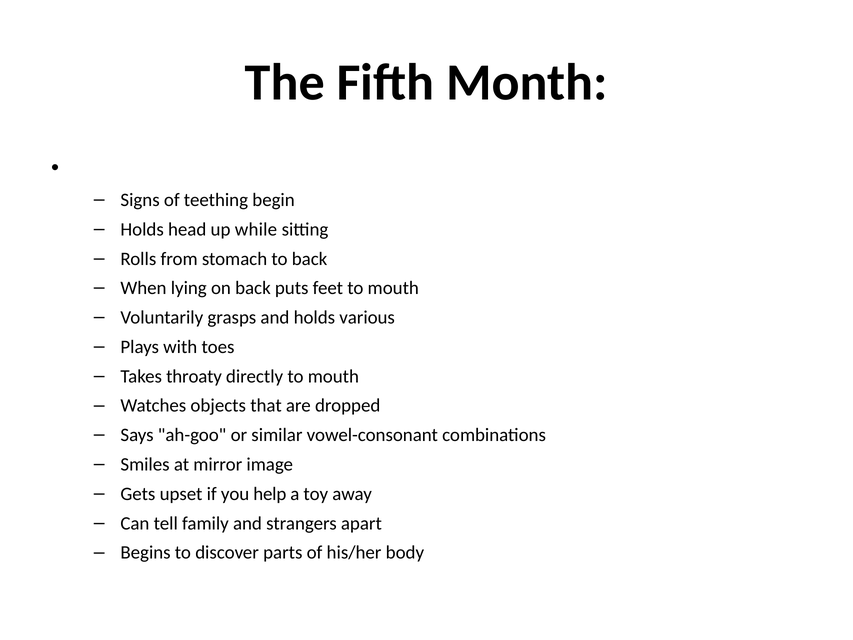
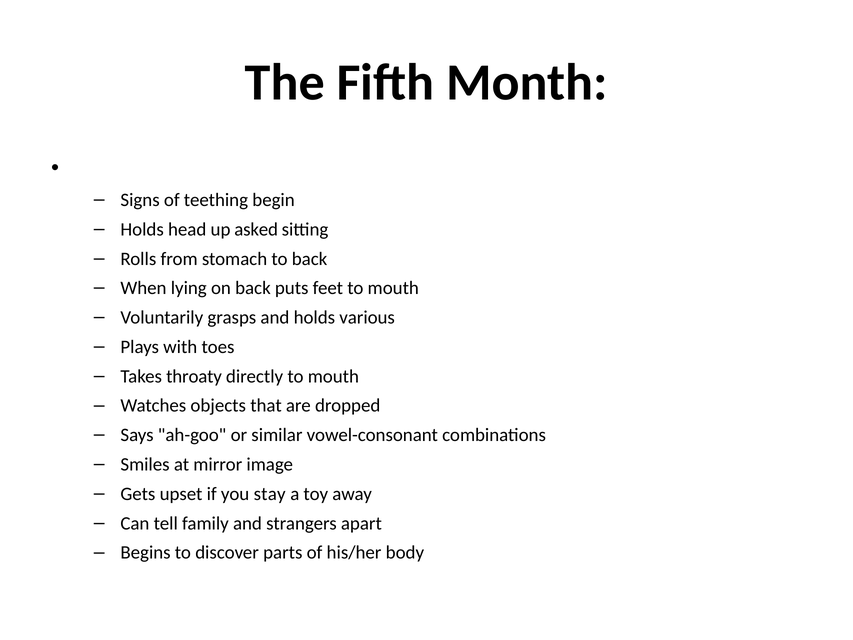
while: while -> asked
help: help -> stay
